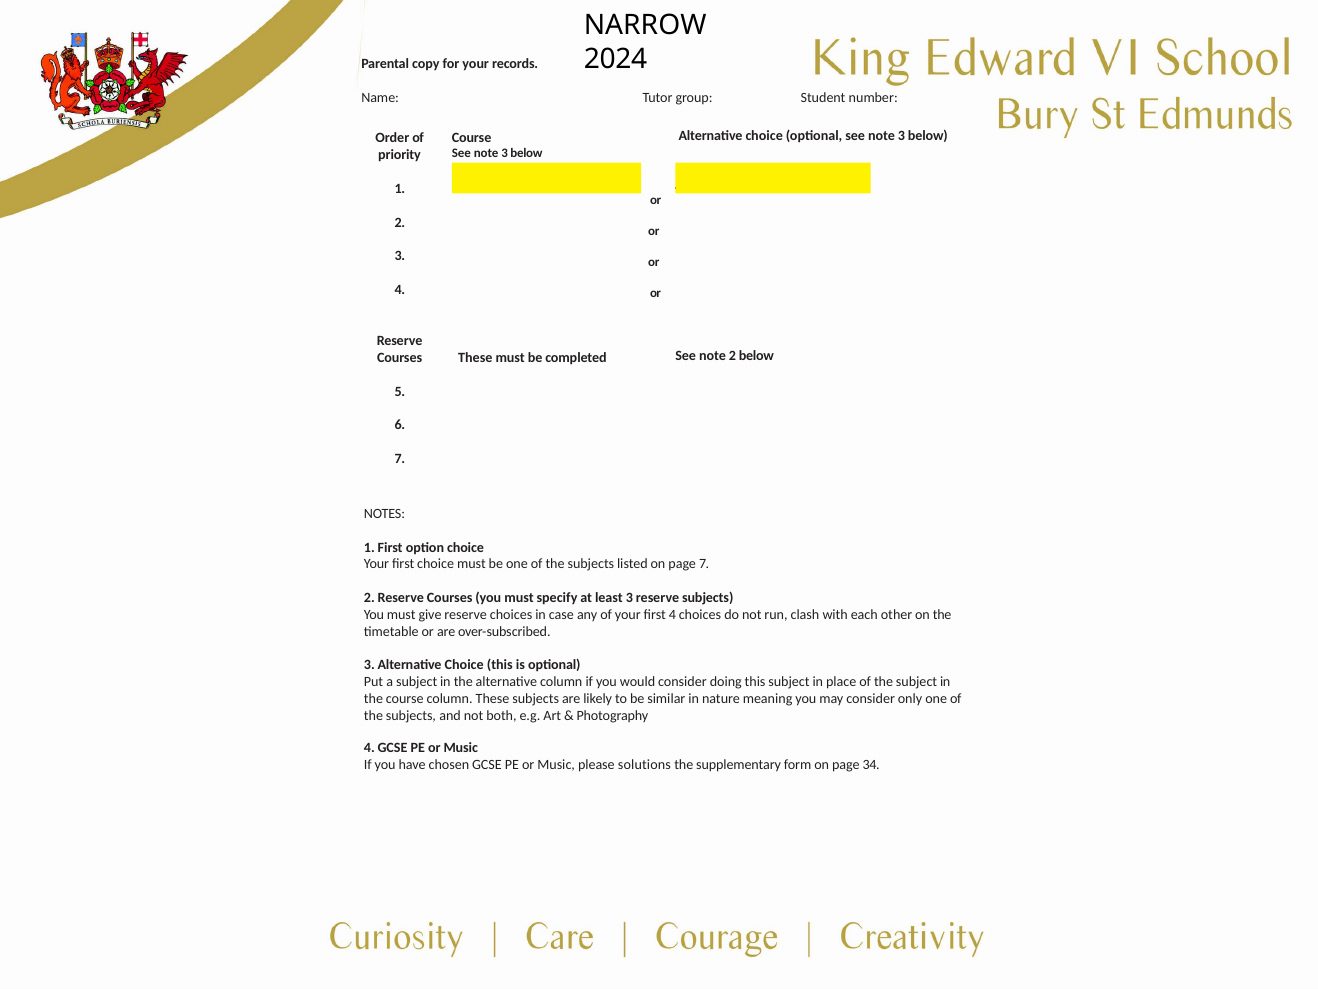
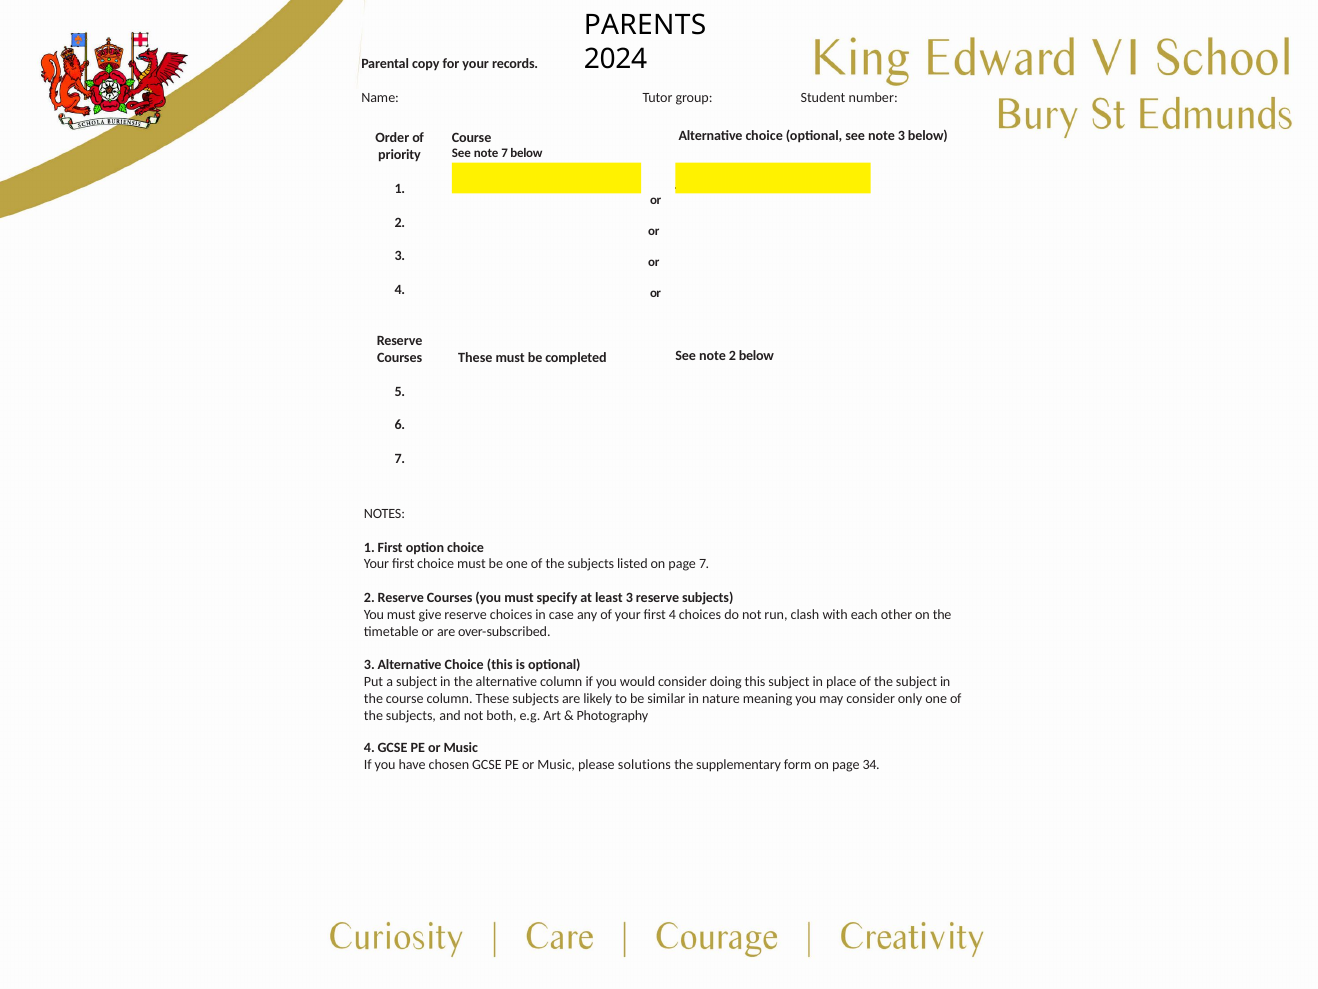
NARROW: NARROW -> PARENTS
3 at (505, 154): 3 -> 7
